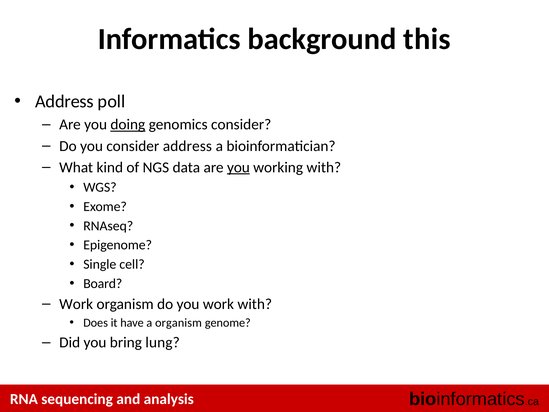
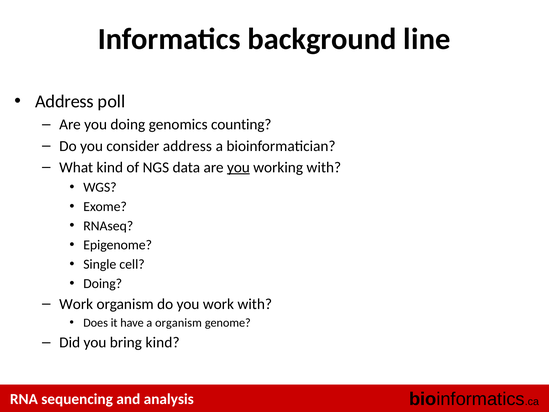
this: this -> line
doing at (128, 125) underline: present -> none
genomics consider: consider -> counting
Board at (103, 283): Board -> Doing
bring lung: lung -> kind
